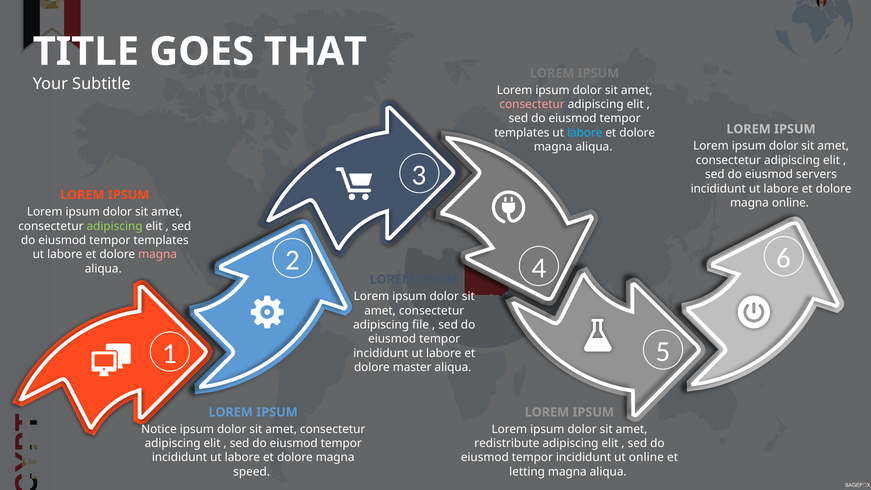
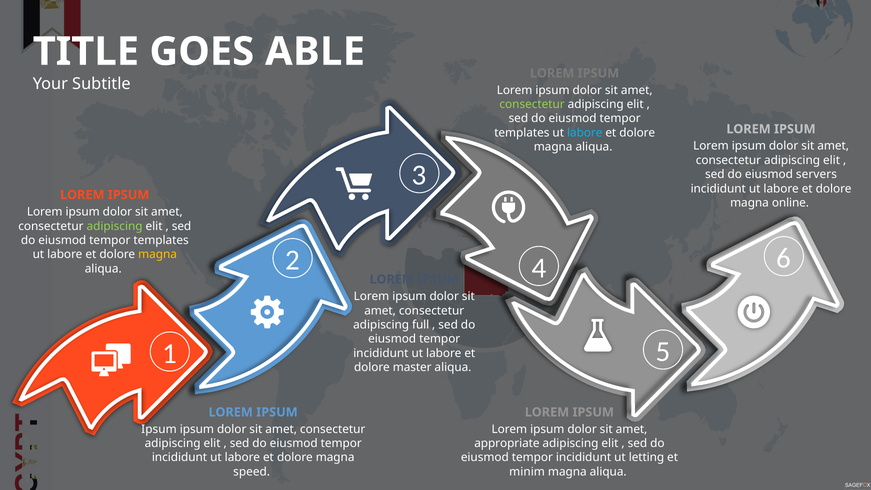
THAT: THAT -> ABLE
consectetur at (532, 104) colour: pink -> light green
magna at (158, 254) colour: pink -> yellow
file: file -> full
Notice at (159, 429): Notice -> Ipsum
redistribute: redistribute -> appropriate
ut online: online -> letting
letting: letting -> minim
